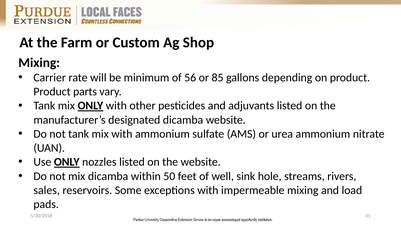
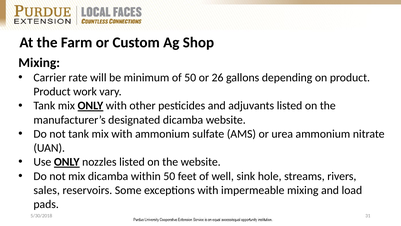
of 56: 56 -> 50
85: 85 -> 26
parts: parts -> work
